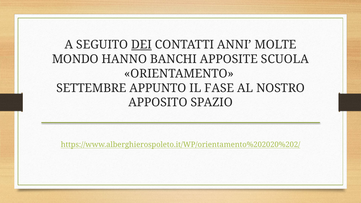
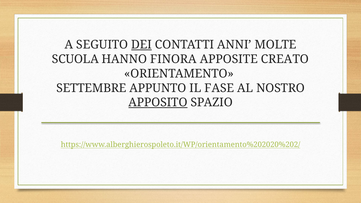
MONDO: MONDO -> SCUOLA
BANCHI: BANCHI -> FINORA
SCUOLA: SCUOLA -> CREATO
APPOSITO underline: none -> present
